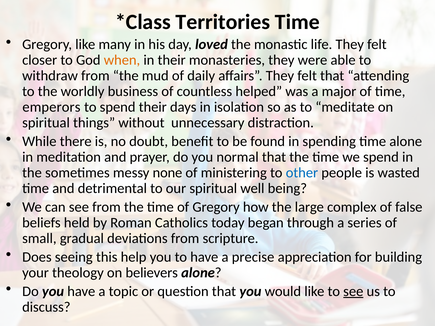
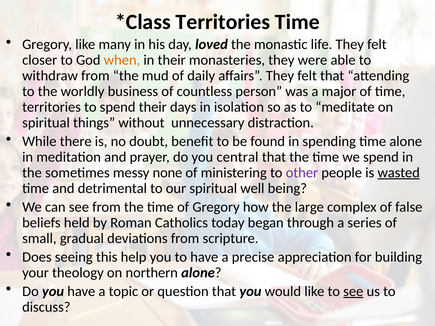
helped: helped -> person
emperors at (51, 107): emperors -> territories
normal: normal -> central
other colour: blue -> purple
wasted underline: none -> present
believers: believers -> northern
